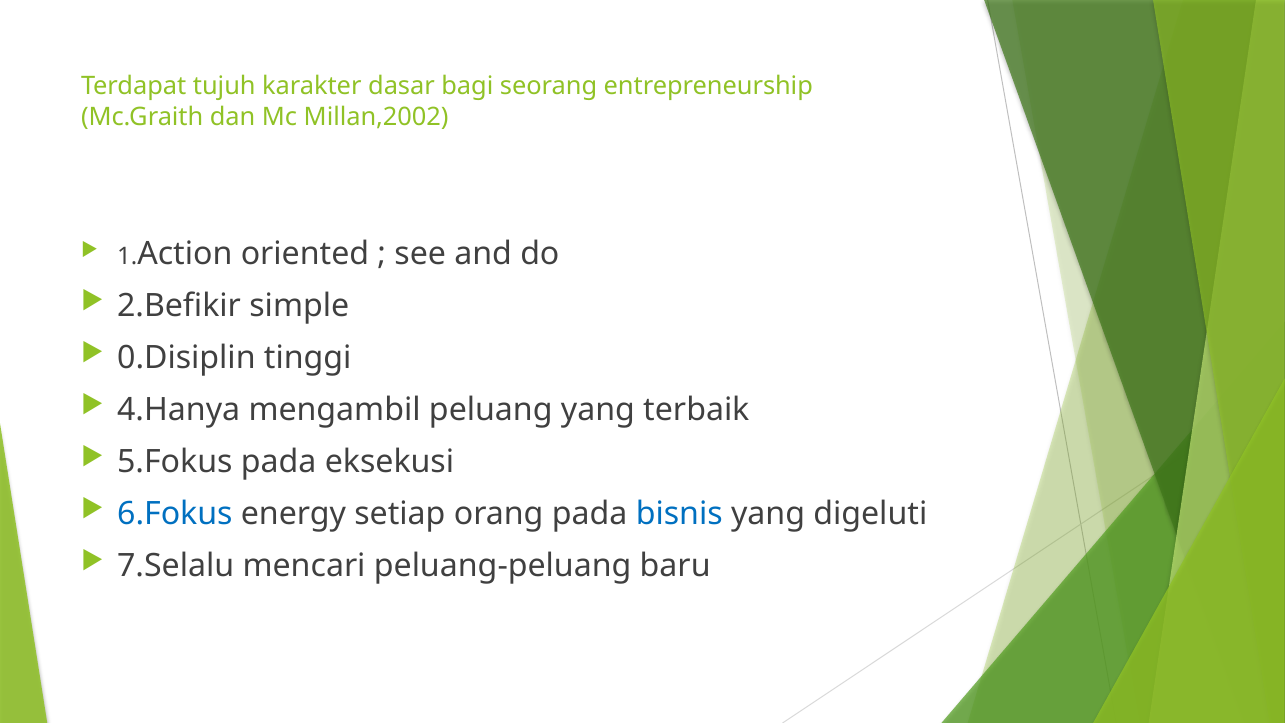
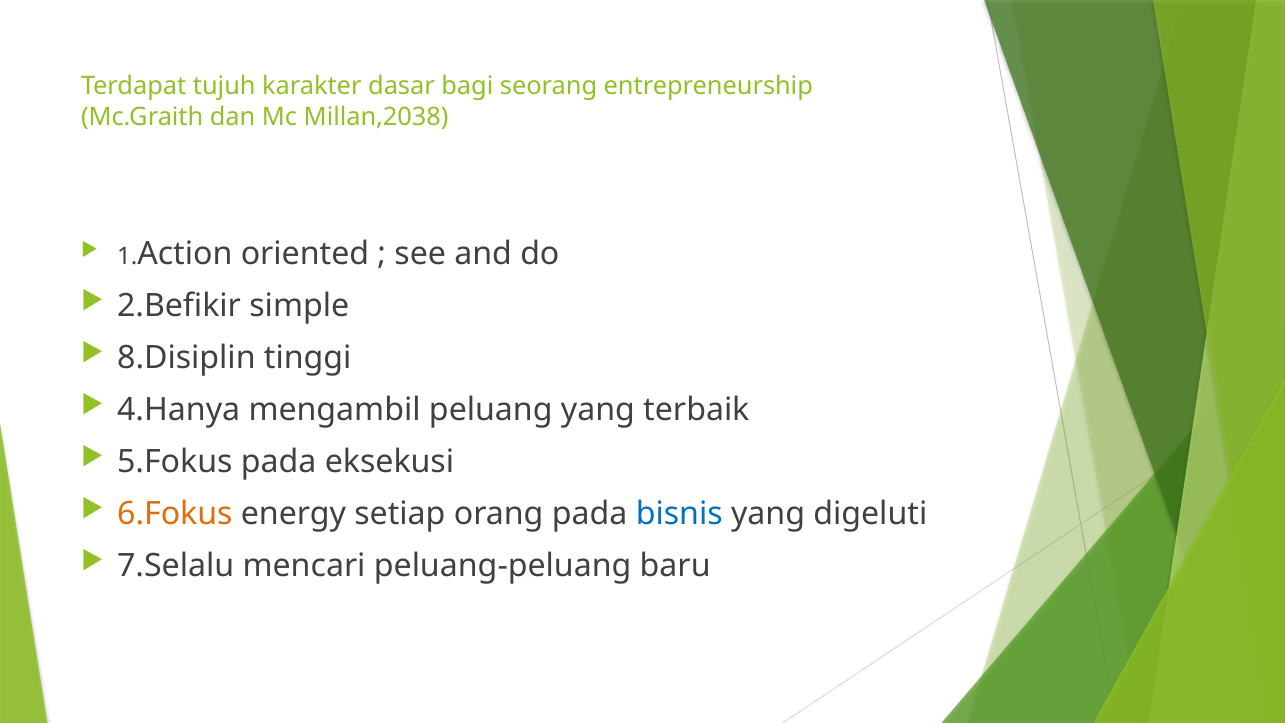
Millan,2002: Millan,2002 -> Millan,2038
0.Disiplin: 0.Disiplin -> 8.Disiplin
6.Fokus colour: blue -> orange
